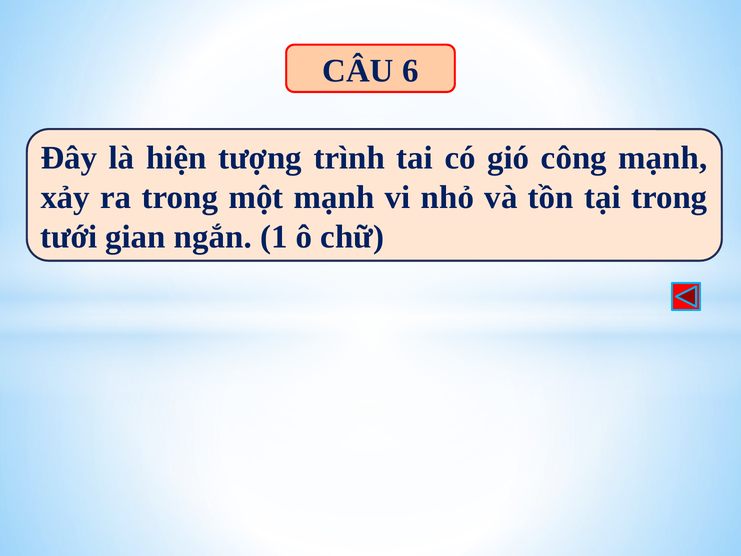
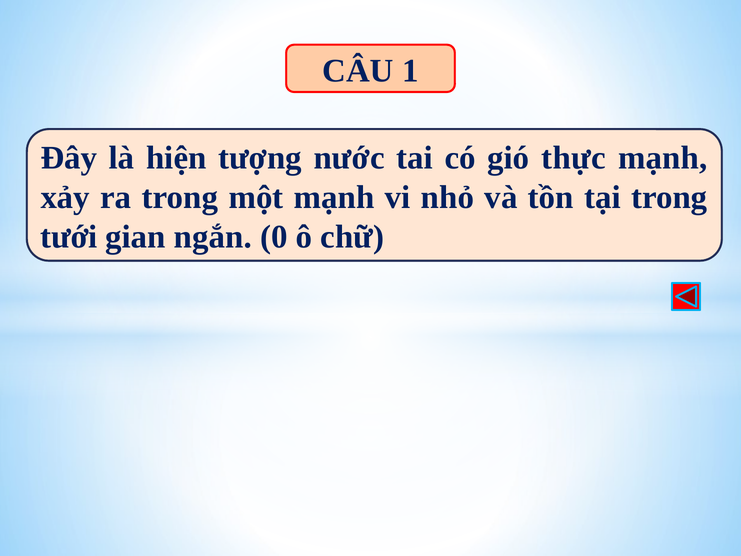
6: 6 -> 1
trình: trình -> nước
công: công -> thực
1: 1 -> 0
